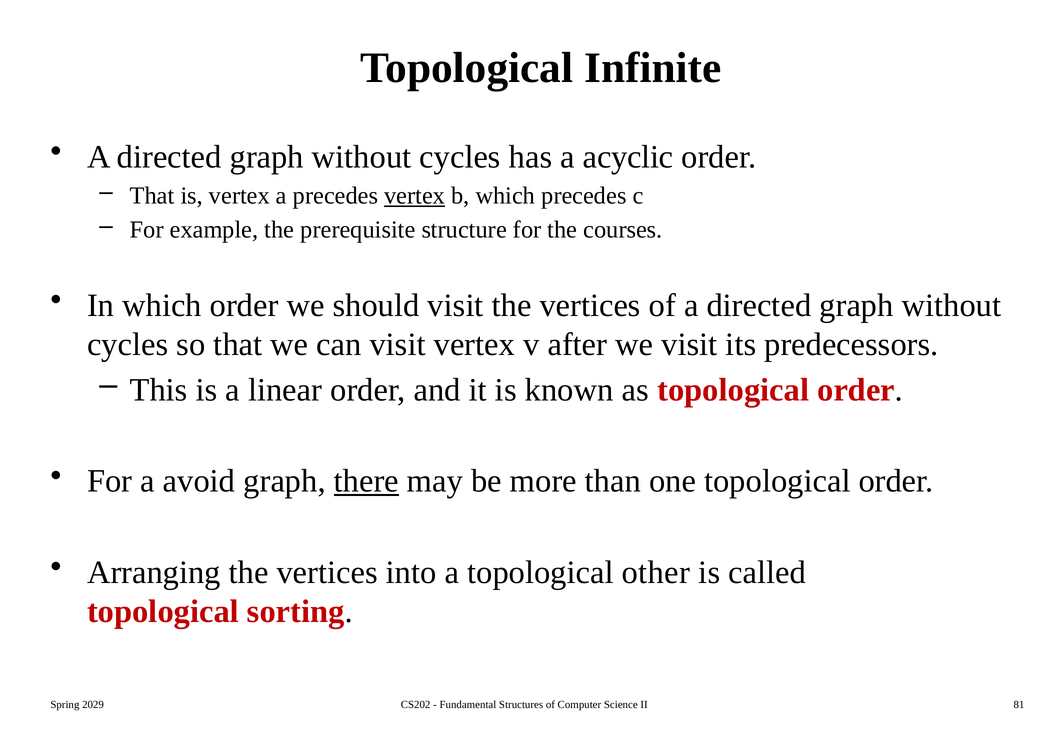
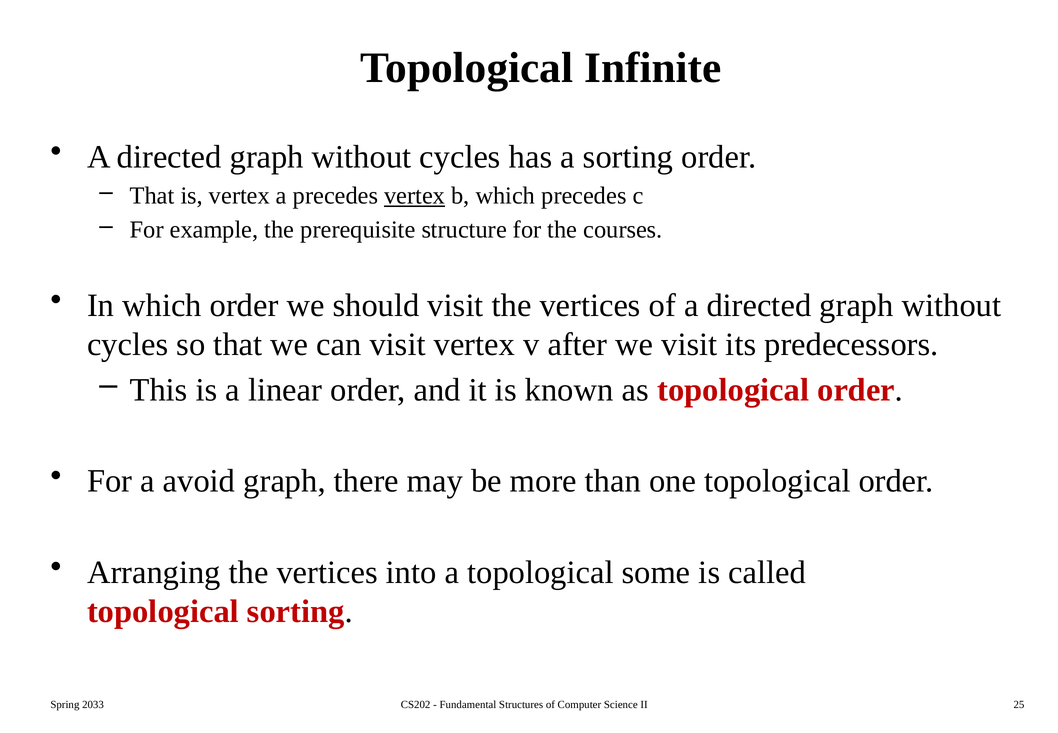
a acyclic: acyclic -> sorting
there underline: present -> none
other: other -> some
2029: 2029 -> 2033
81: 81 -> 25
